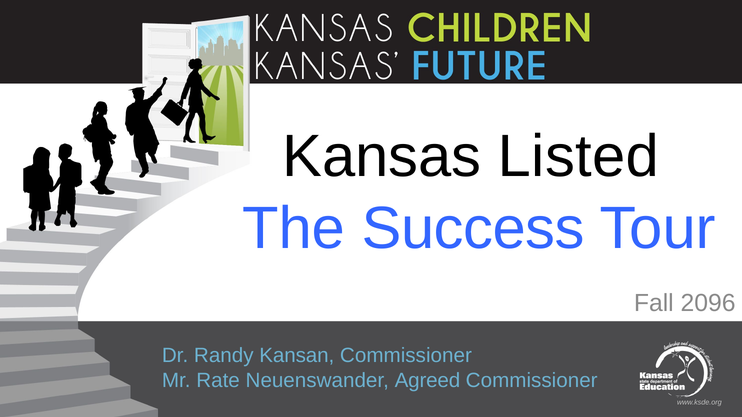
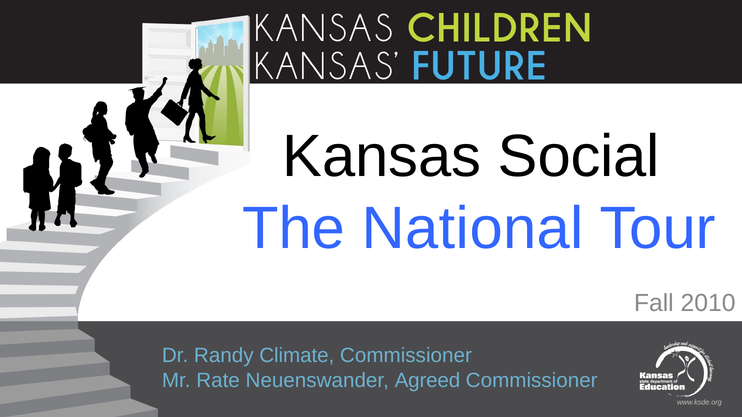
Listed: Listed -> Social
Success: Success -> National
2096: 2096 -> 2010
Kansan: Kansan -> Climate
